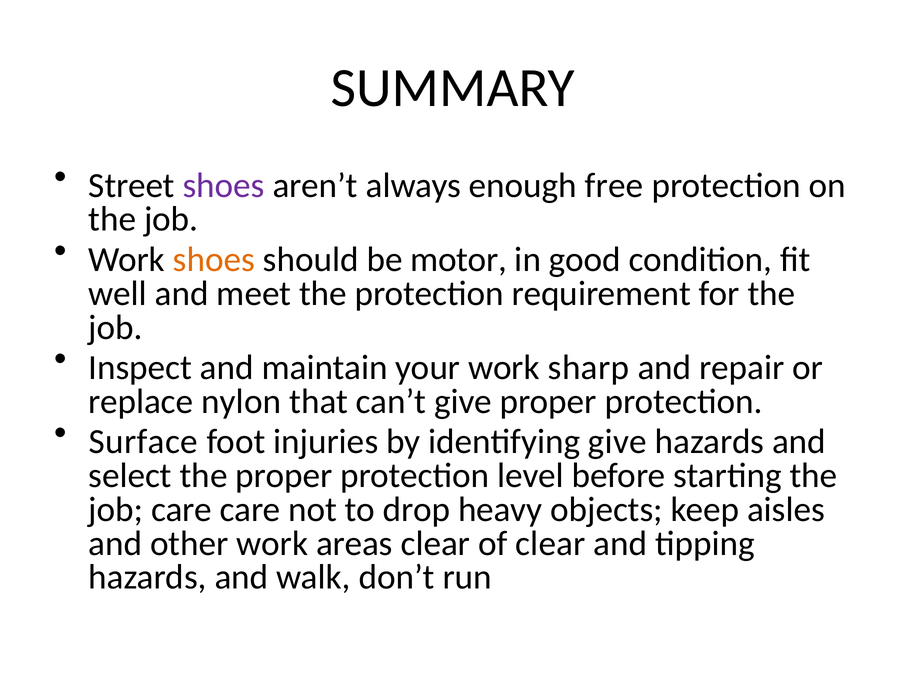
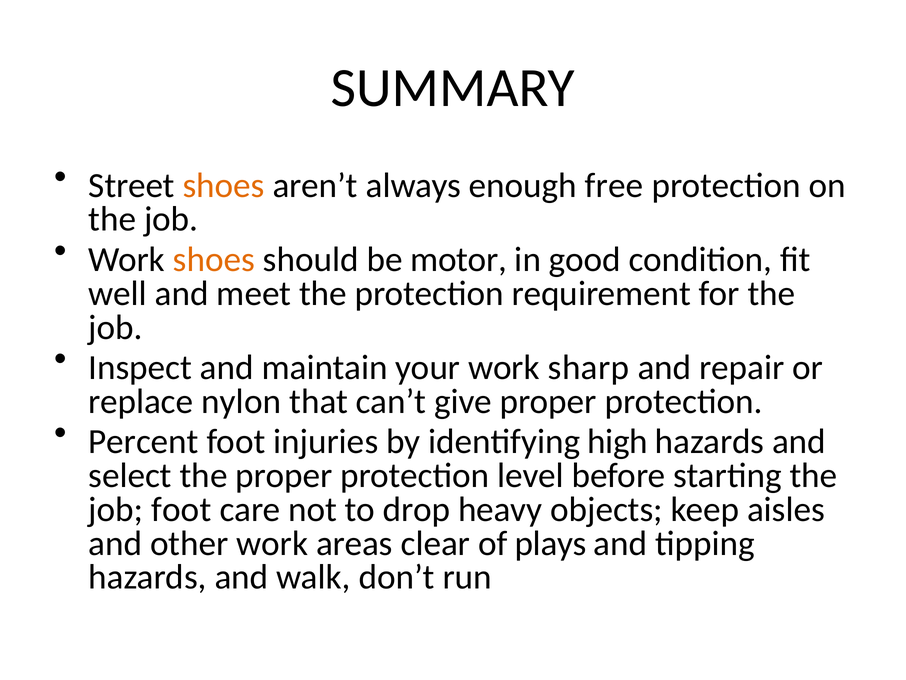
shoes at (224, 185) colour: purple -> orange
Surface: Surface -> Percent
identifying give: give -> high
job care: care -> foot
of clear: clear -> plays
